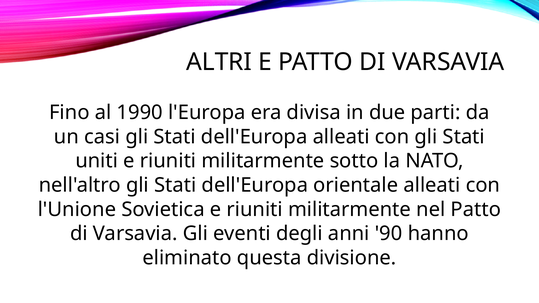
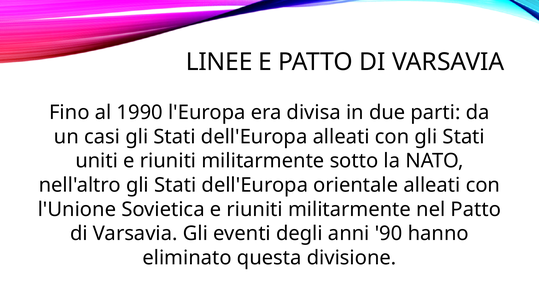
ALTRI: ALTRI -> LINEE
